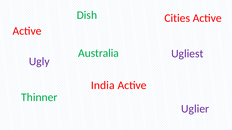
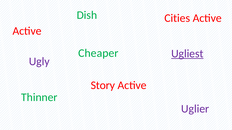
Australia: Australia -> Cheaper
Ugliest underline: none -> present
India: India -> Story
